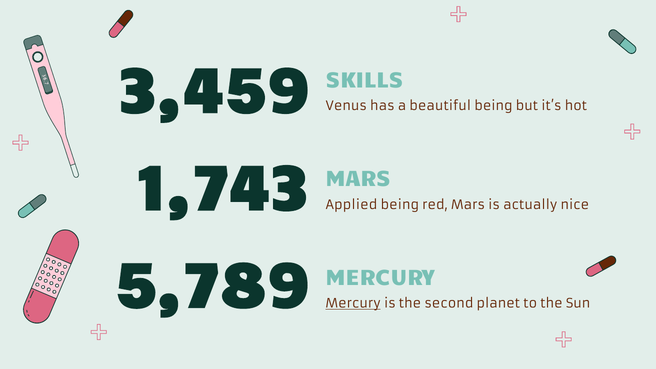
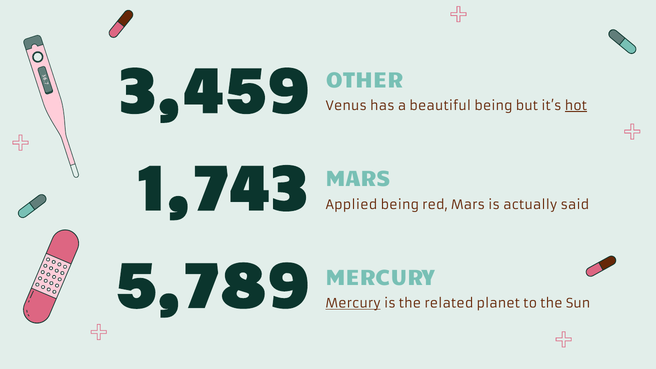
SKILLS: SKILLS -> OTHER
hot underline: none -> present
nice: nice -> said
second: second -> related
